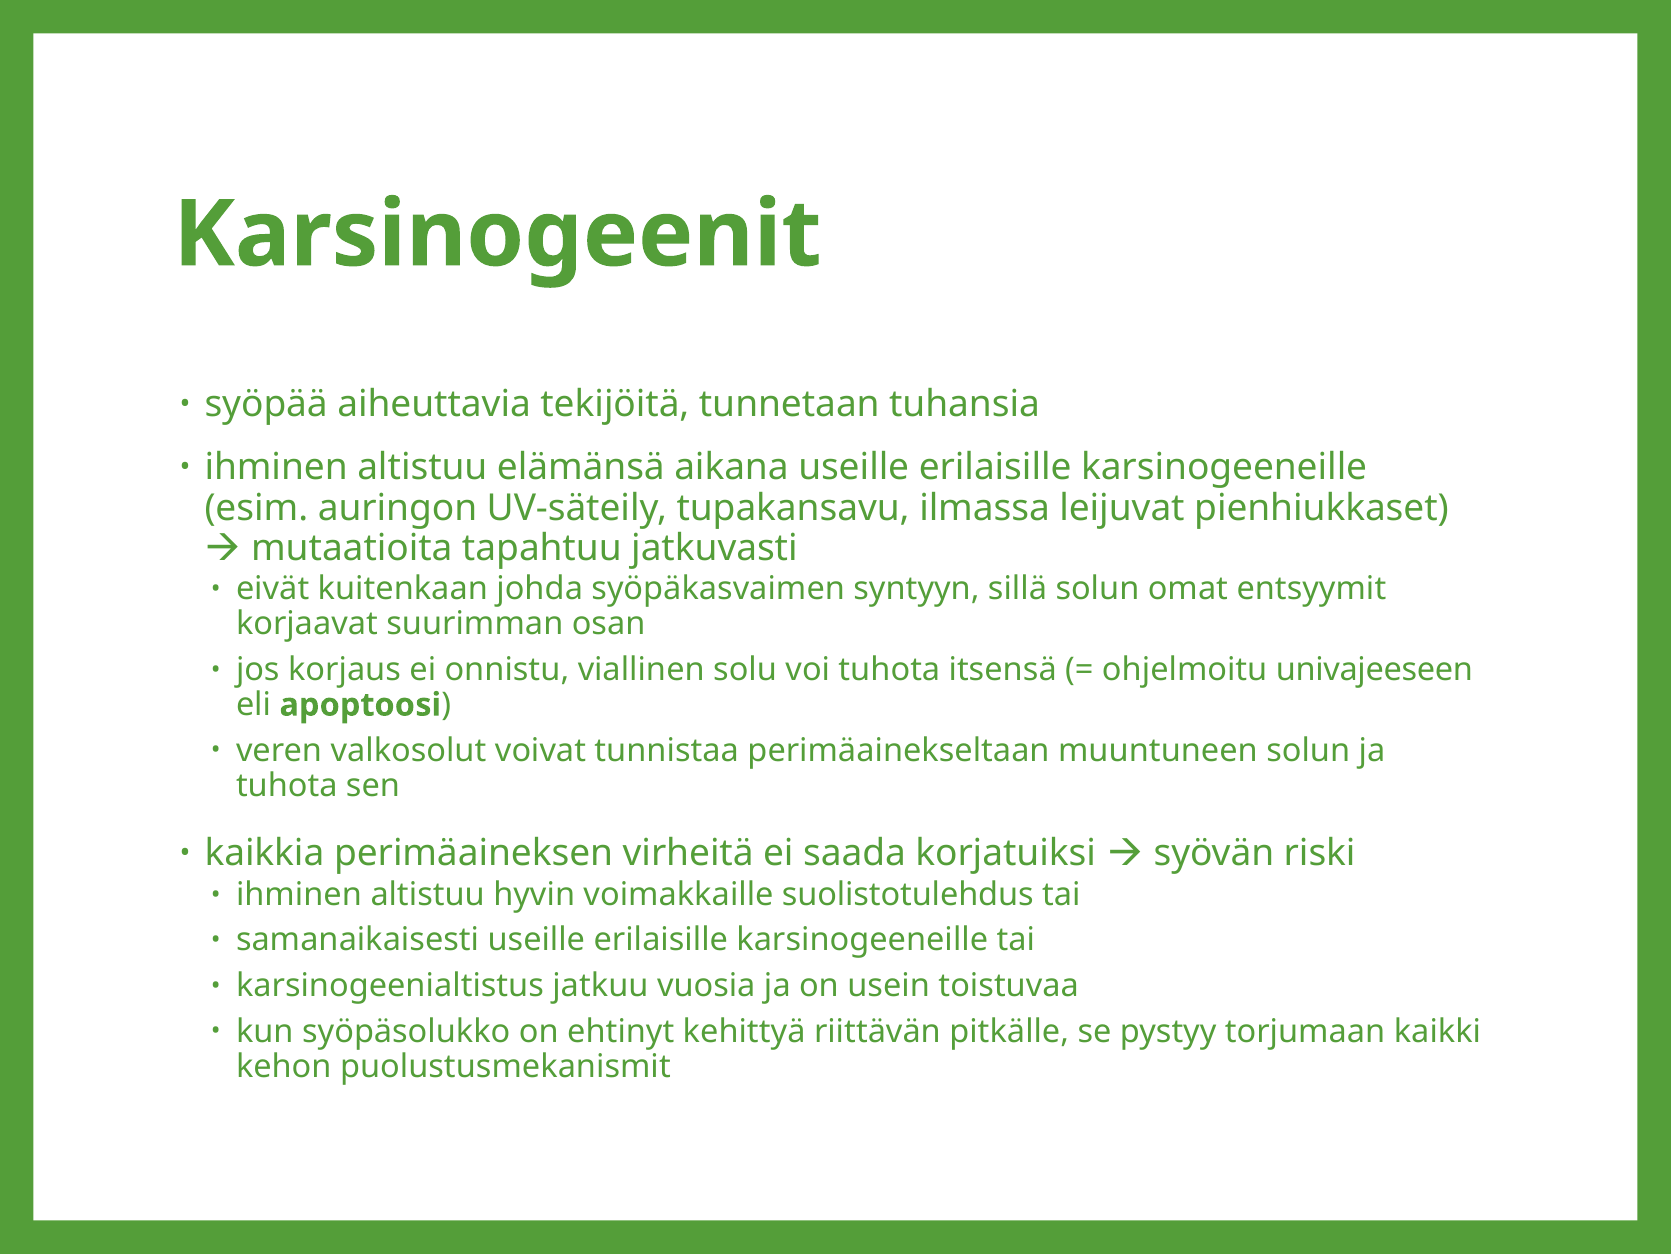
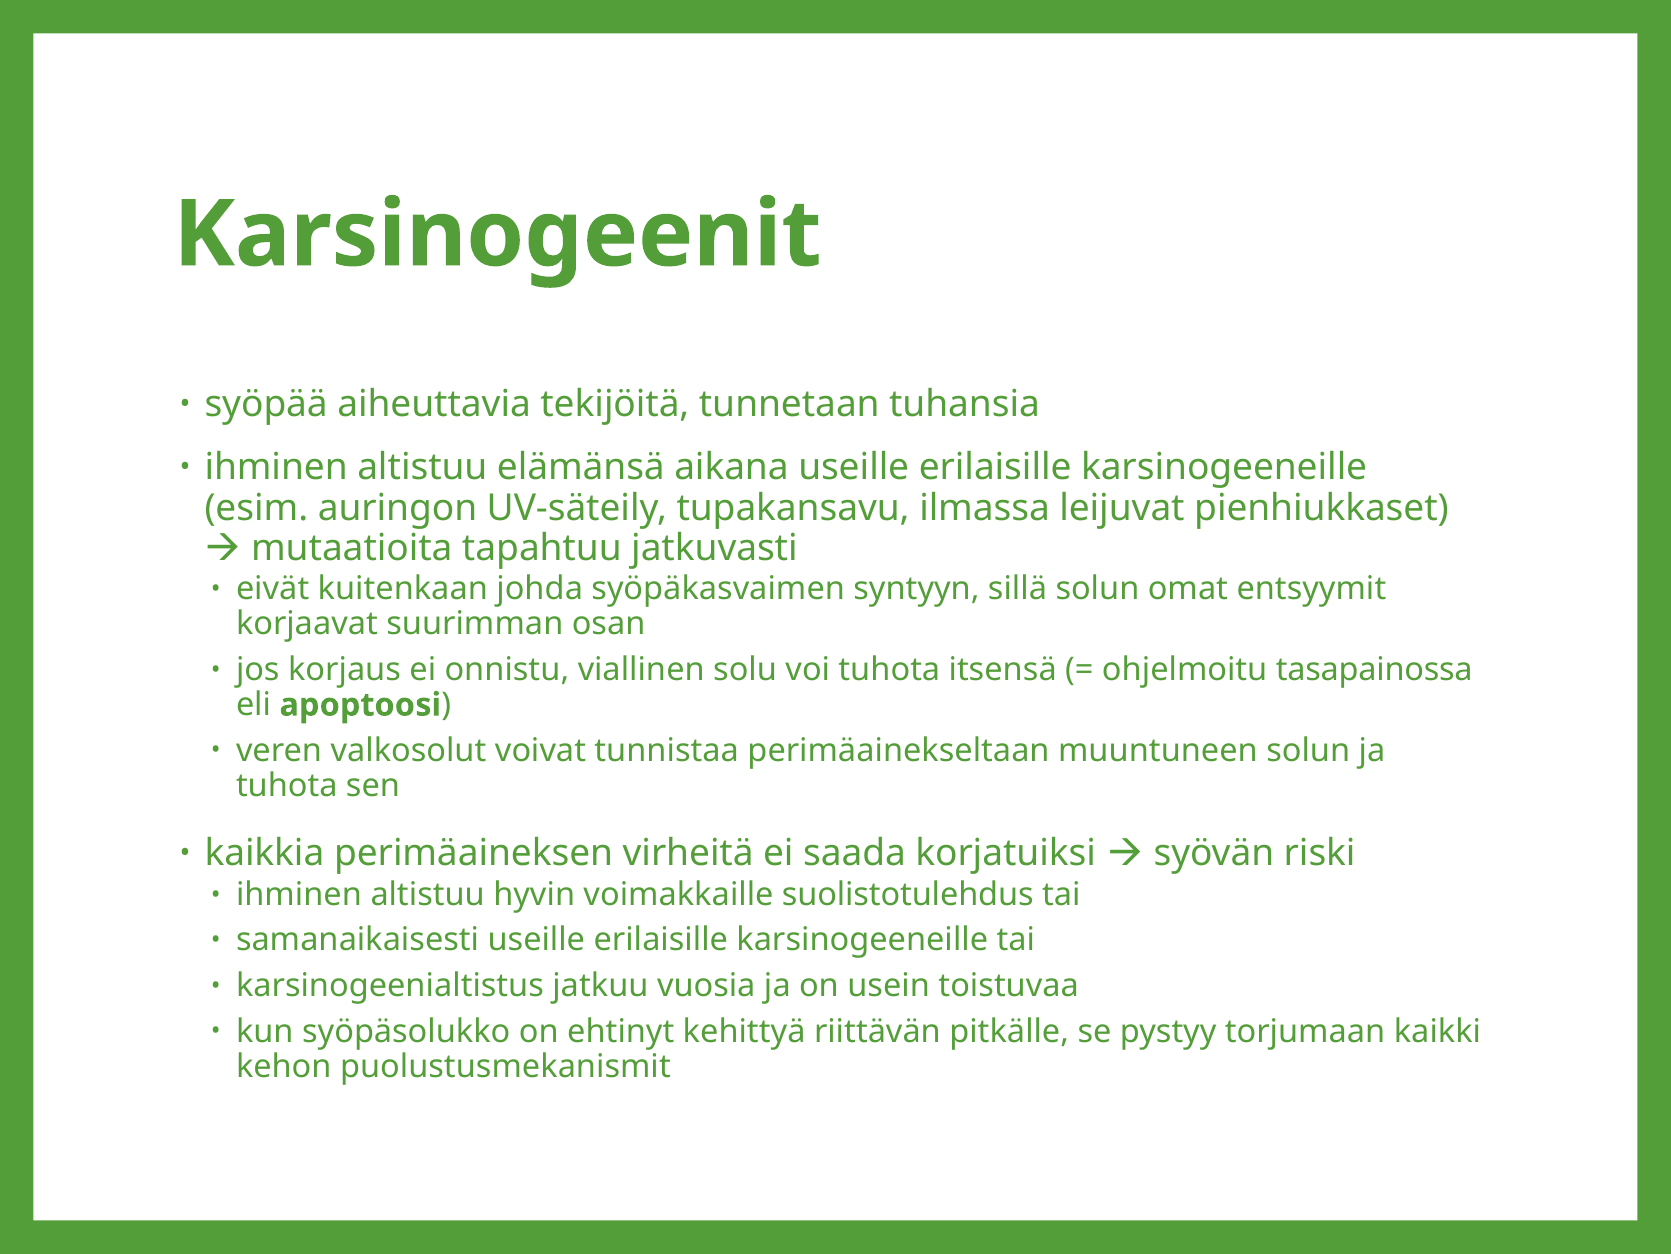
univajeeseen: univajeeseen -> tasapainossa
